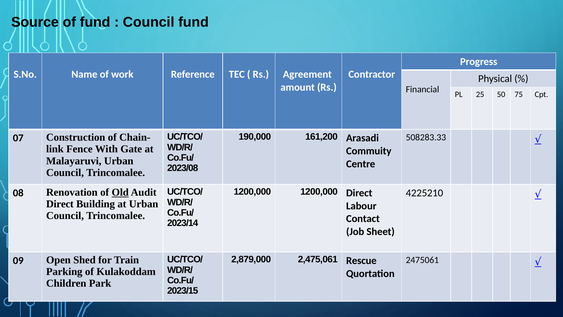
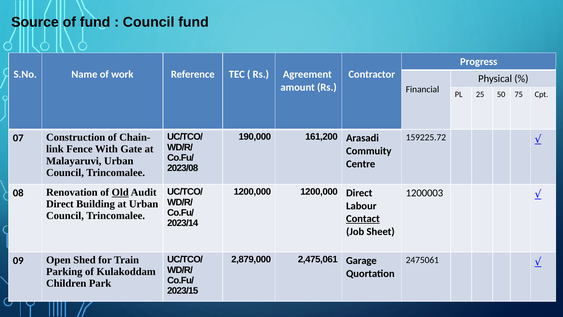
508283.33: 508283.33 -> 159225.72
4225210: 4225210 -> 1200003
Contact underline: none -> present
Rescue: Rescue -> Garage
